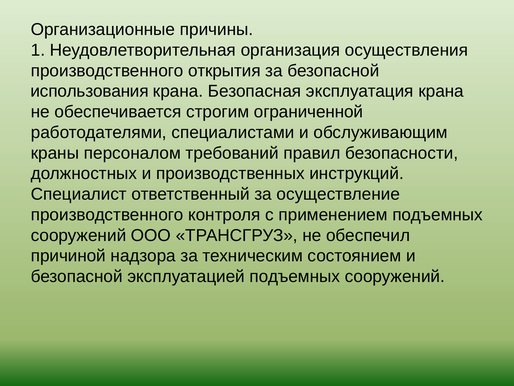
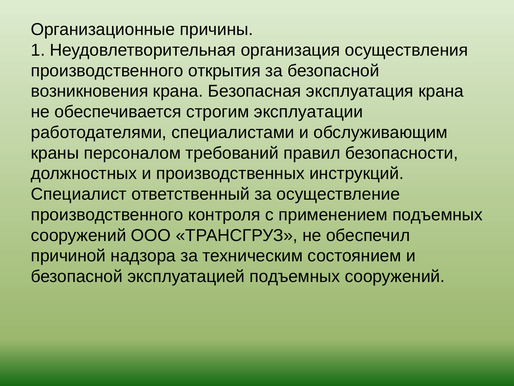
использования: использования -> возникновения
ограниченной: ограниченной -> эксплуатации
